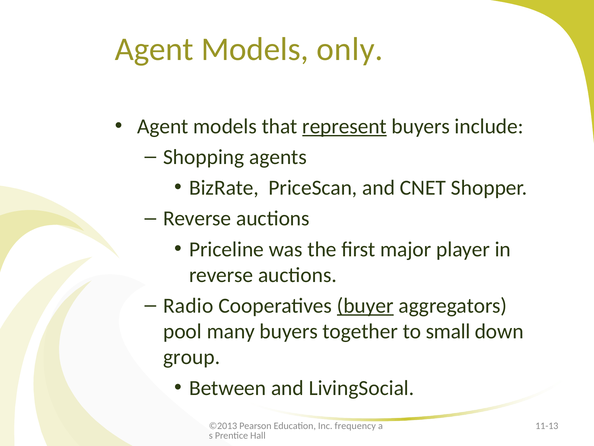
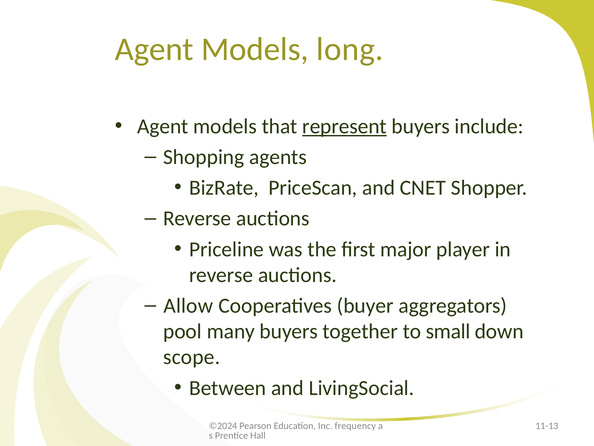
only: only -> long
Radio: Radio -> Allow
buyer underline: present -> none
group: group -> scope
©2013: ©2013 -> ©2024
